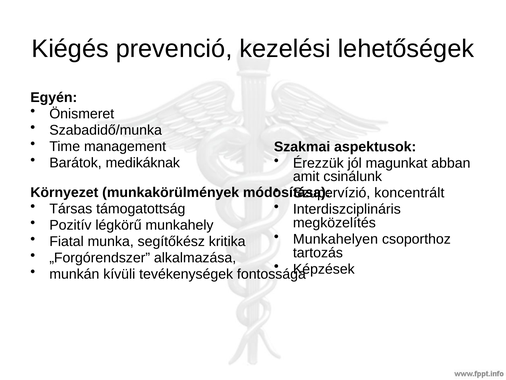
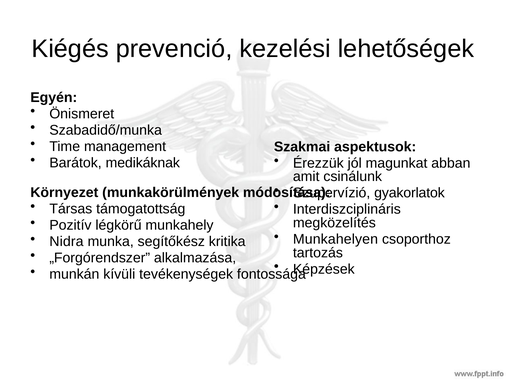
koncentrált: koncentrált -> gyakorlatok
Fiatal: Fiatal -> Nidra
